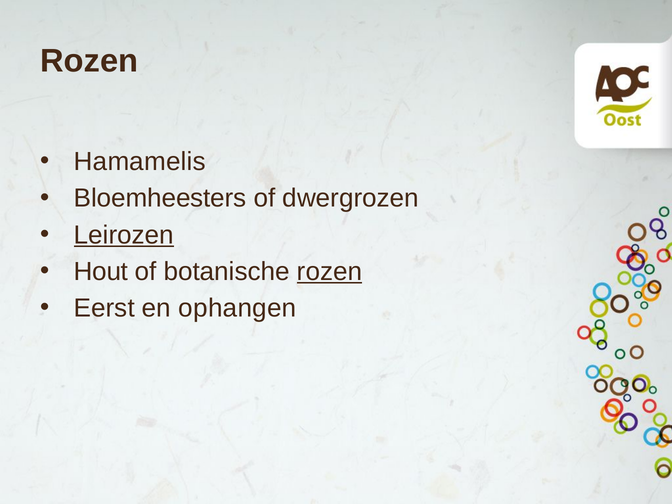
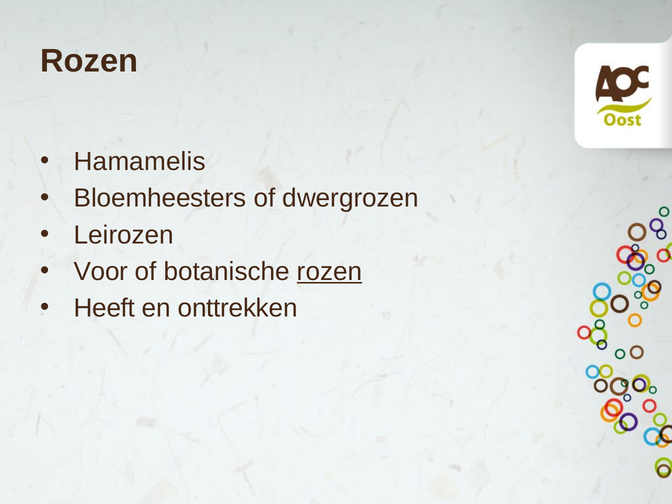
Leirozen underline: present -> none
Hout: Hout -> Voor
Eerst: Eerst -> Heeft
ophangen: ophangen -> onttrekken
